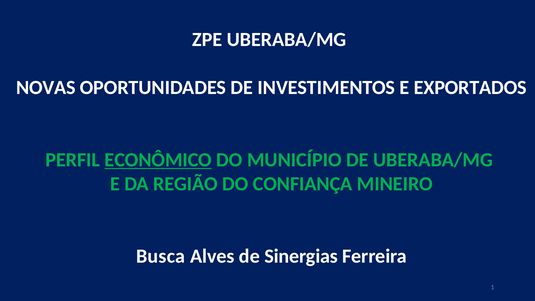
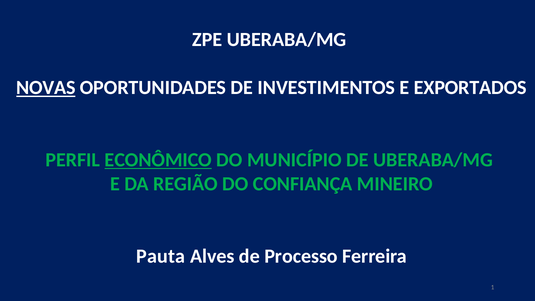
NOVAS underline: none -> present
Busca: Busca -> Pauta
Sinergias: Sinergias -> Processo
